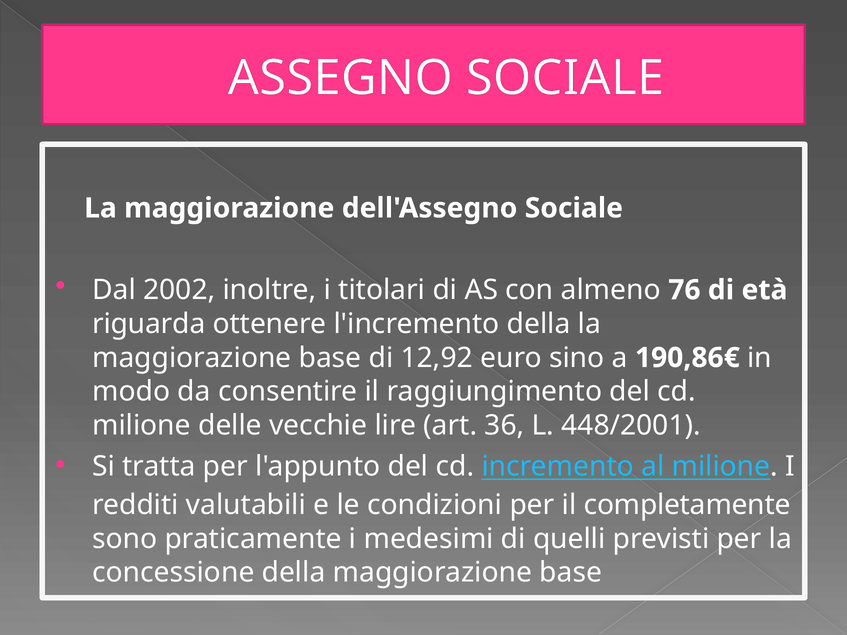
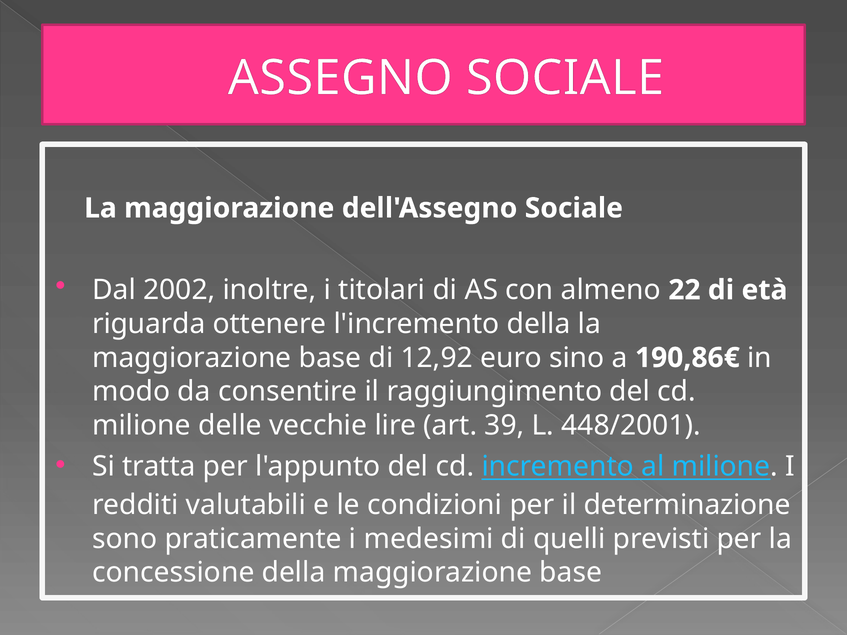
76: 76 -> 22
36: 36 -> 39
completamente: completamente -> determinazione
